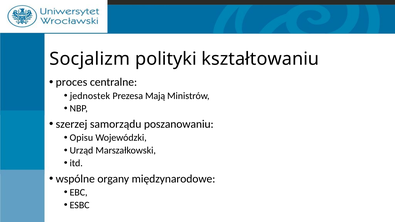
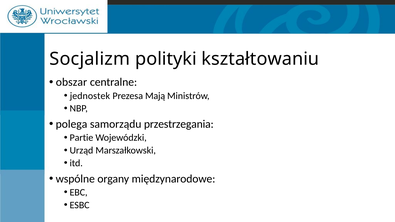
proces: proces -> obszar
szerzej: szerzej -> polega
poszanowaniu: poszanowaniu -> przestrzegania
Opisu: Opisu -> Partie
